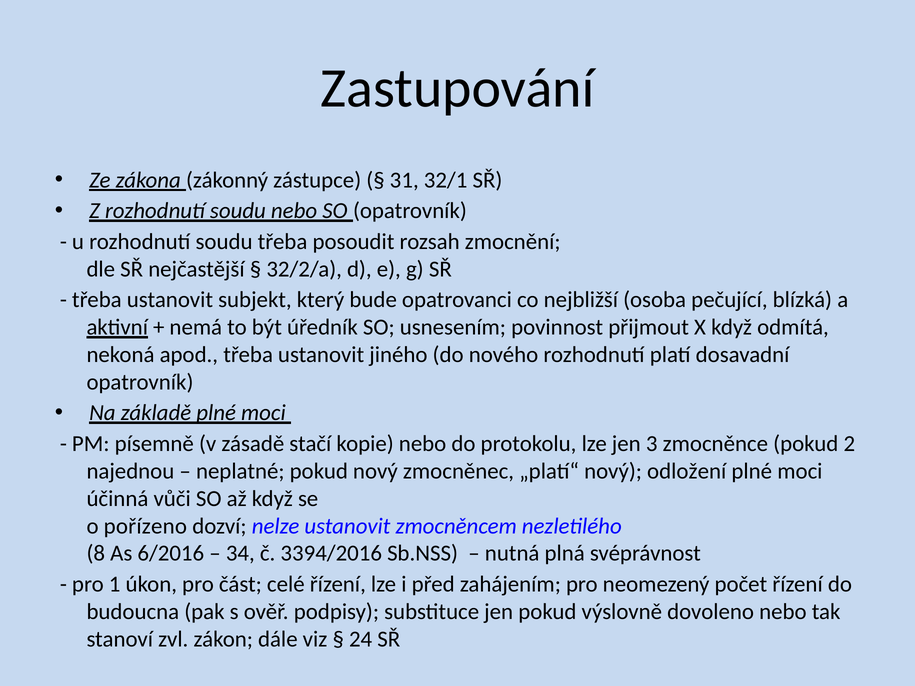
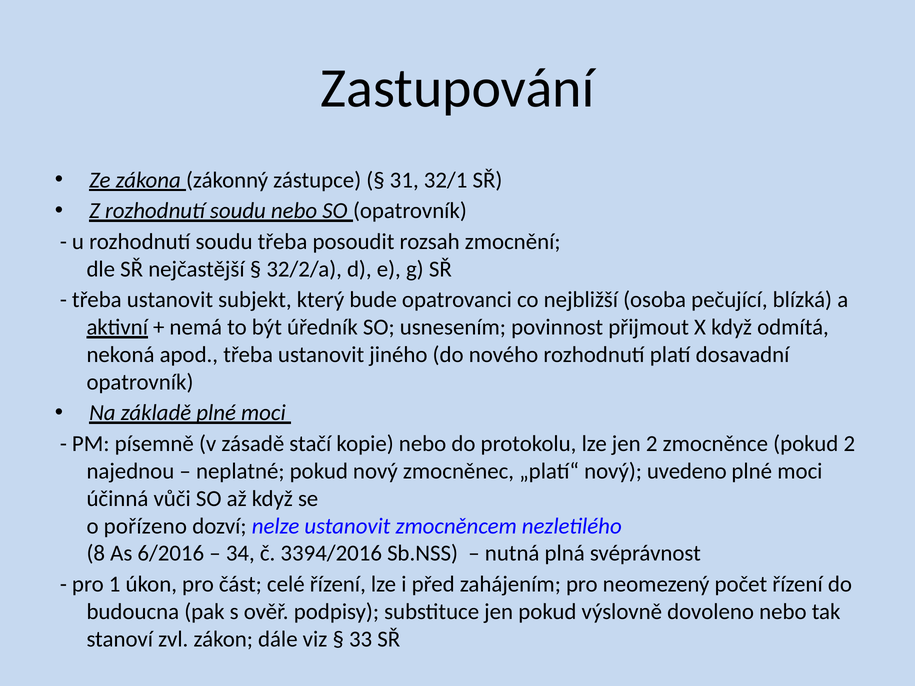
jen 3: 3 -> 2
odložení: odložení -> uvedeno
24: 24 -> 33
